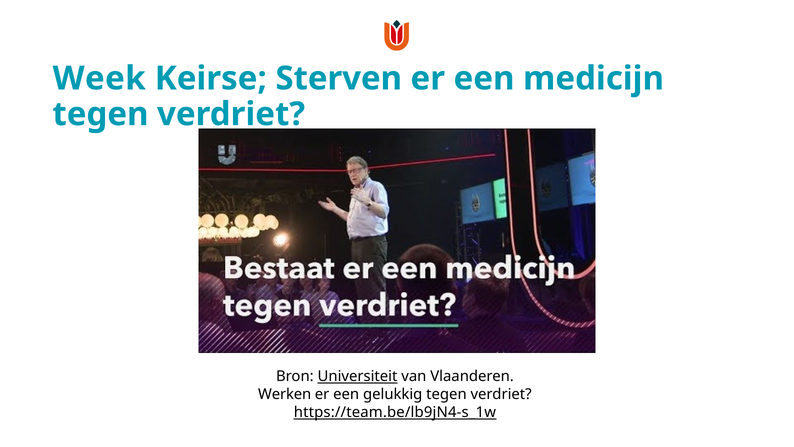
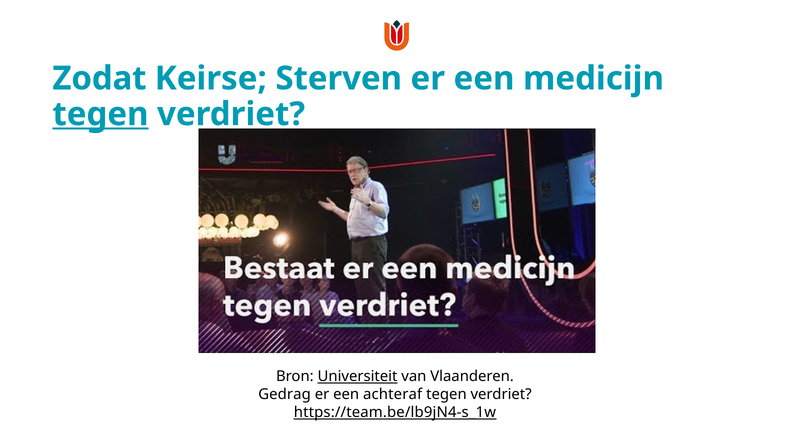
Week: Week -> Zodat
tegen at (100, 114) underline: none -> present
Werken: Werken -> Gedrag
gelukkig: gelukkig -> achteraf
